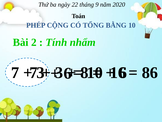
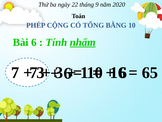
Bài 2: 2 -> 6
nhẩm underline: none -> present
8: 8 -> 1
86: 86 -> 65
